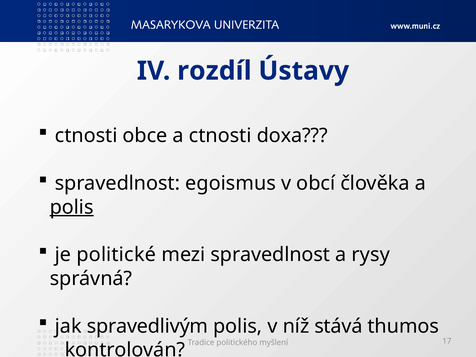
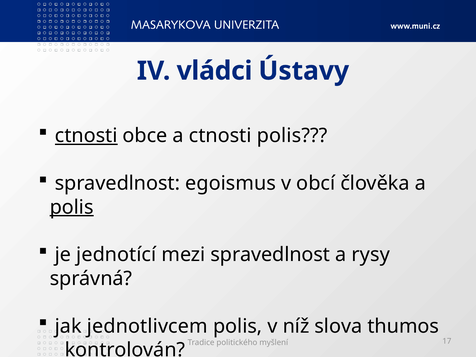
rozdíl: rozdíl -> vládci
ctnosti at (86, 136) underline: none -> present
ctnosti doxa: doxa -> polis
politické: politické -> jednotící
spravedlivým: spravedlivým -> jednotlivcem
stává: stává -> slova
